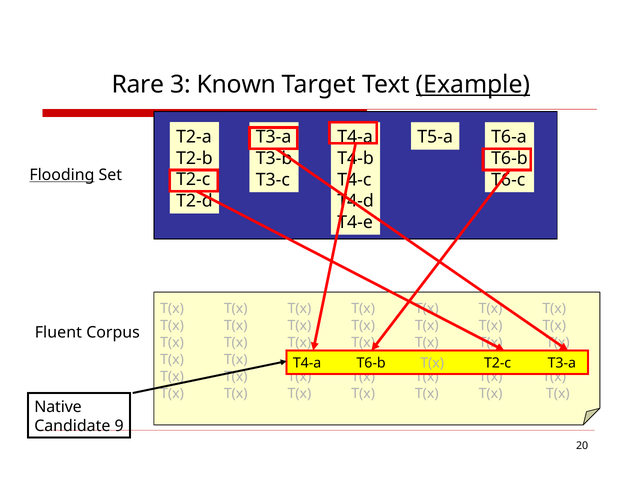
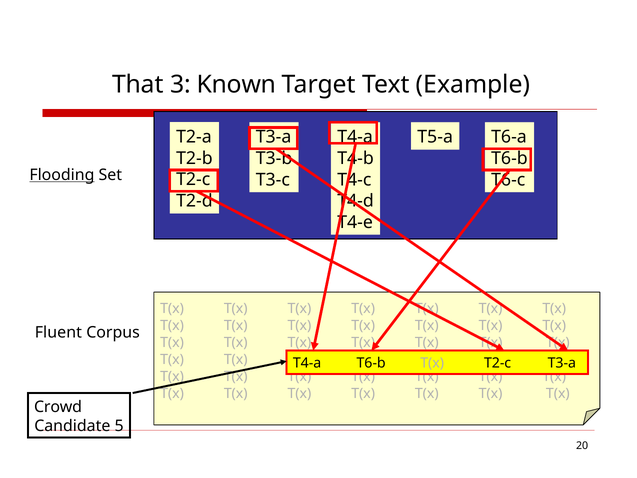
Rare: Rare -> That
Example underline: present -> none
Native: Native -> Crowd
9: 9 -> 5
